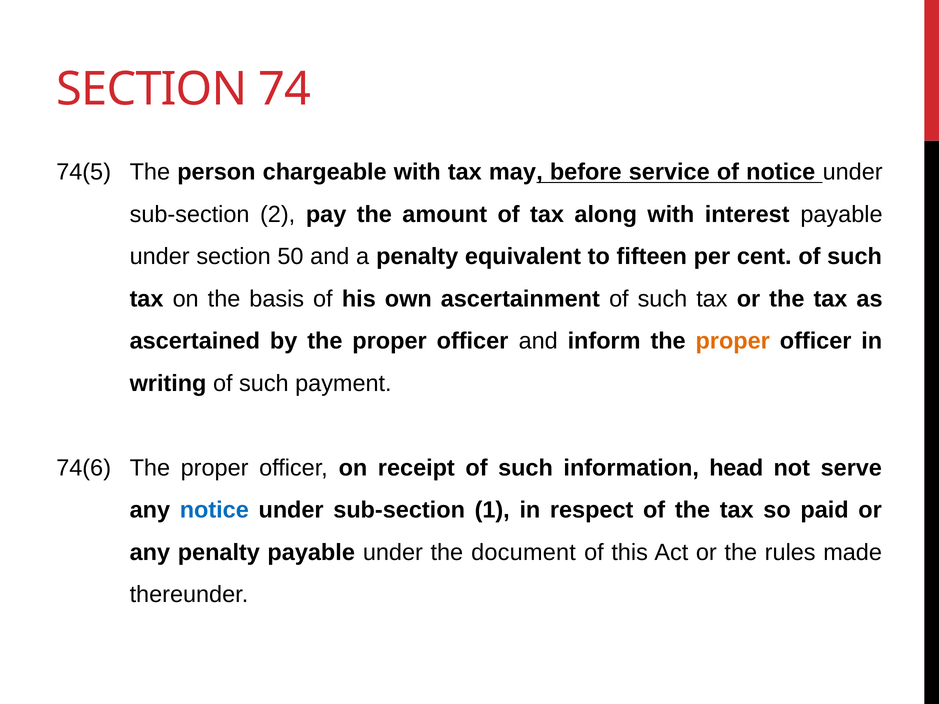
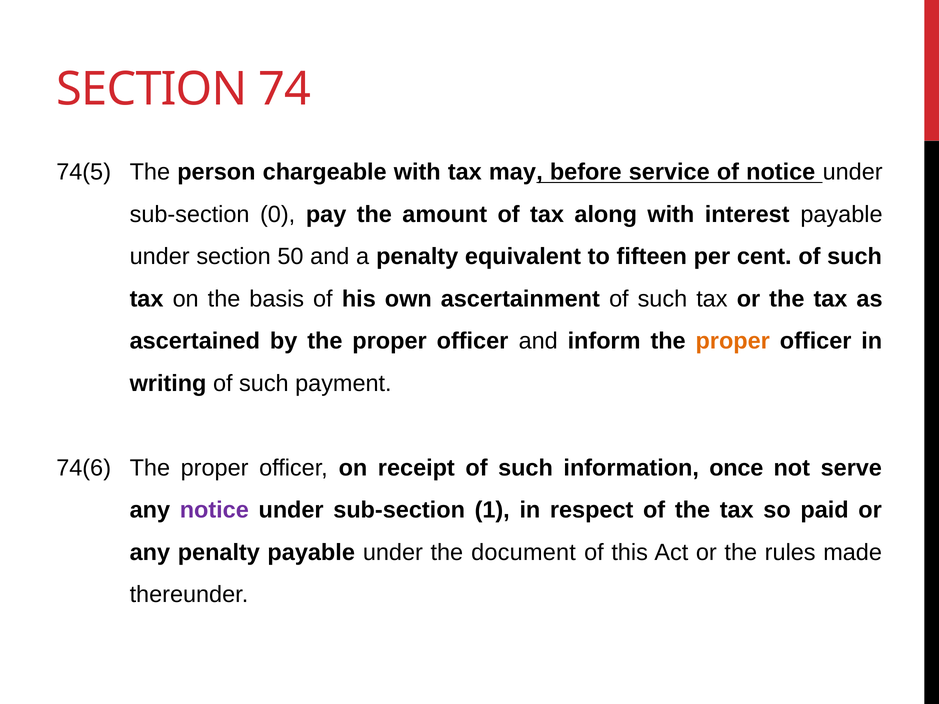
2: 2 -> 0
head: head -> once
notice at (214, 510) colour: blue -> purple
